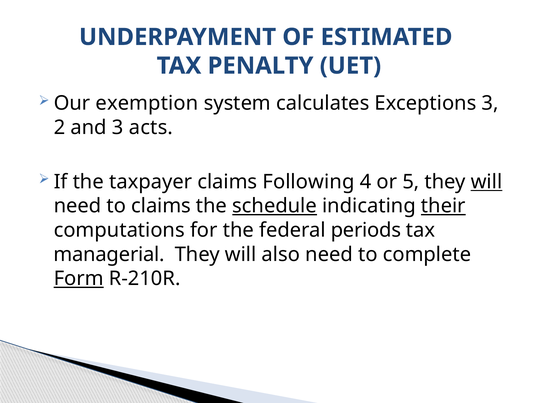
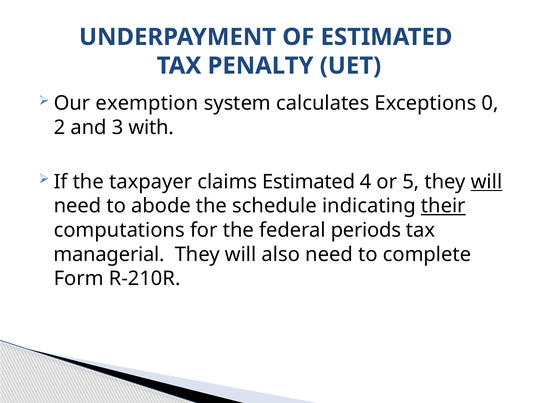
Exceptions 3: 3 -> 0
acts: acts -> with
claims Following: Following -> Estimated
to claims: claims -> abode
schedule underline: present -> none
Form underline: present -> none
